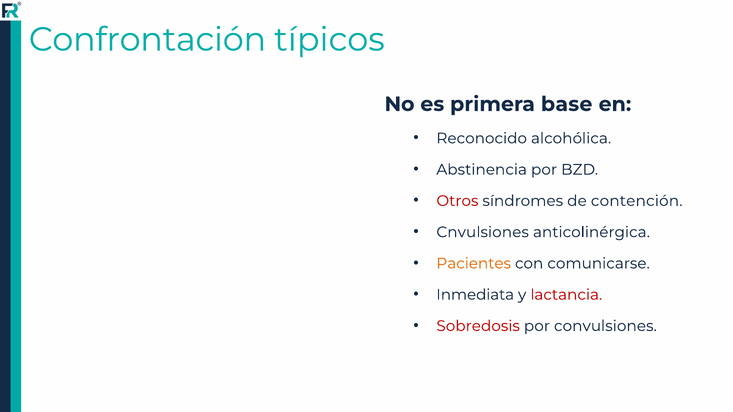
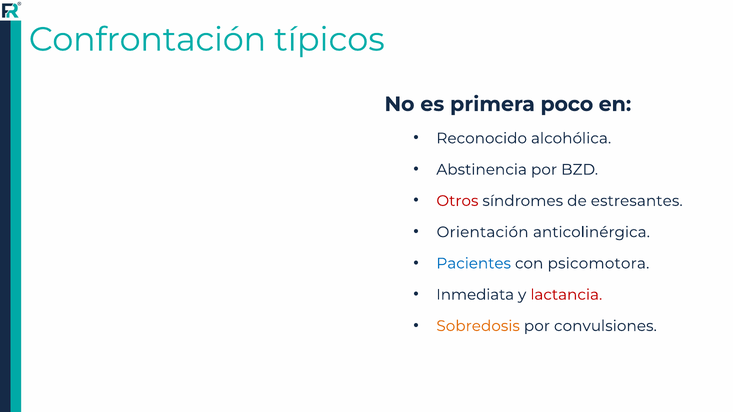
base: base -> poco
contención: contención -> estresantes
Cnvulsiones: Cnvulsiones -> Orientación
Pacientes colour: orange -> blue
comunicarse: comunicarse -> psicomotora
Sobredosis colour: red -> orange
